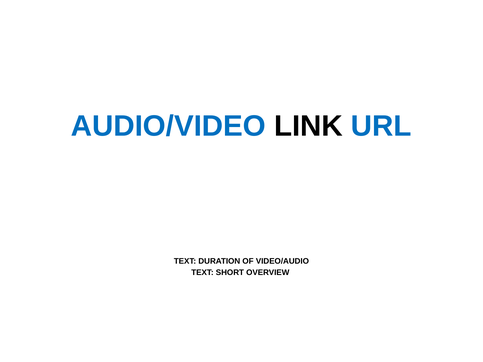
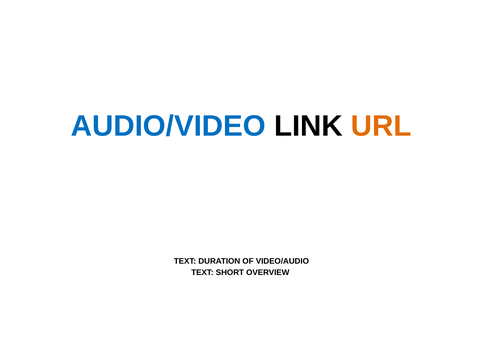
URL colour: blue -> orange
